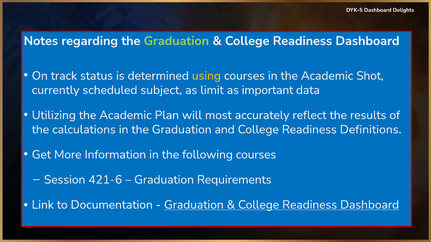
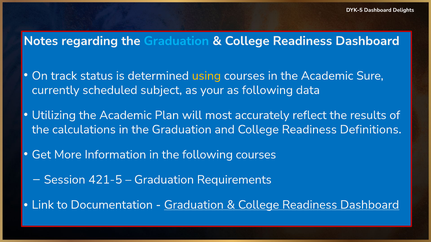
Graduation at (176, 41) colour: light green -> light blue
Shot: Shot -> Sure
limit: limit -> your
as important: important -> following
421-6: 421-6 -> 421-5
